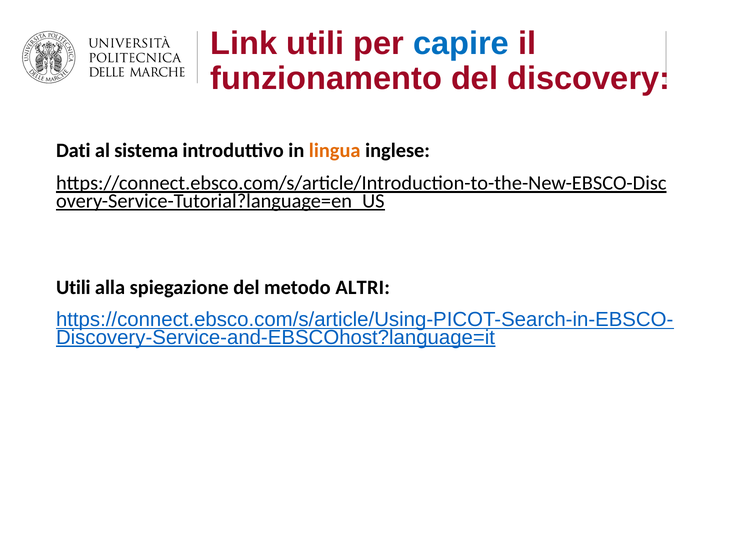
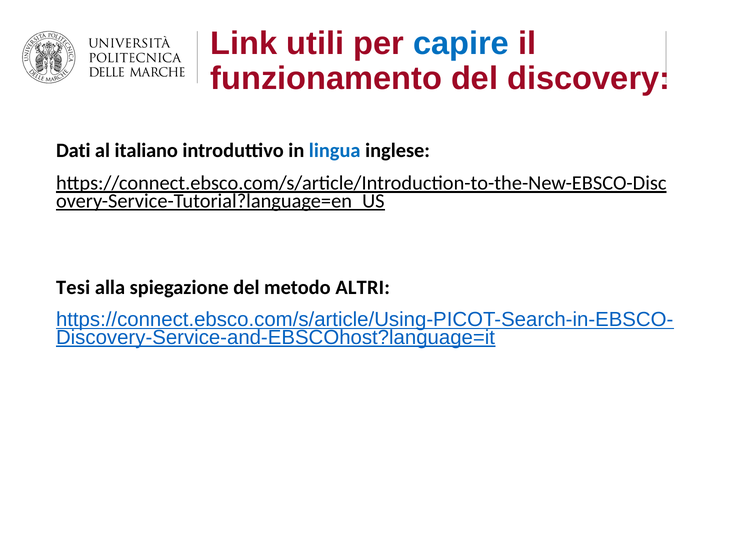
sistema: sistema -> italiano
lingua colour: orange -> blue
Utili at (73, 287): Utili -> Tesi
